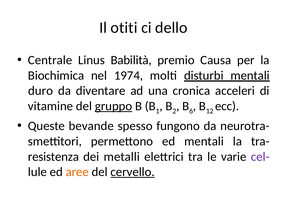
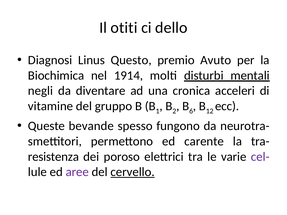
Centrale: Centrale -> Diagnosi
Babilità: Babilità -> Questo
Causa: Causa -> Avuto
1974: 1974 -> 1914
duro: duro -> negli
gruppo underline: present -> none
ed mentali: mentali -> carente
metalli: metalli -> poroso
aree colour: orange -> purple
